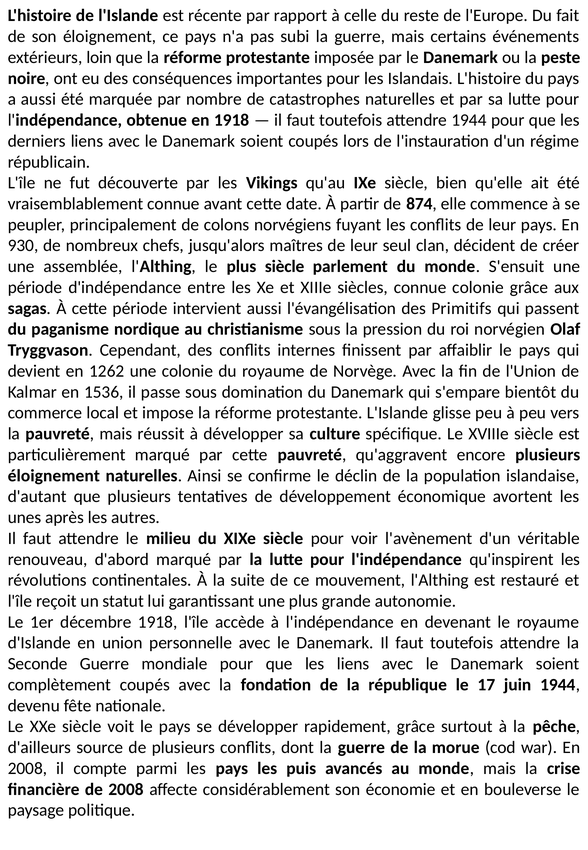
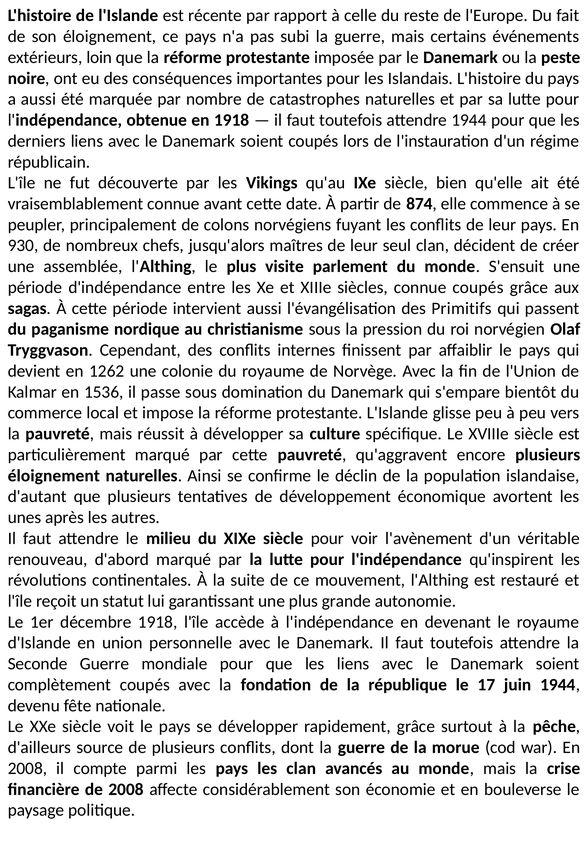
plus siècle: siècle -> visite
connue colonie: colonie -> coupés
les puis: puis -> clan
